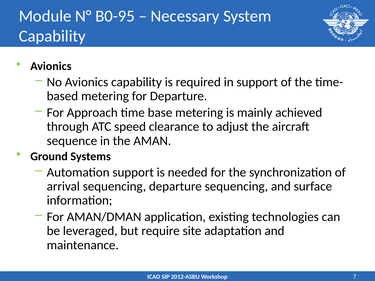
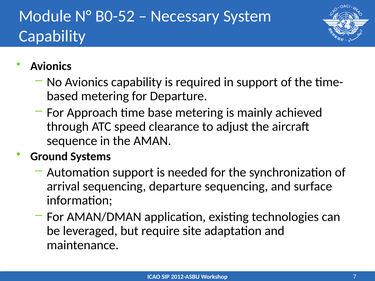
B0-95: B0-95 -> B0-52
